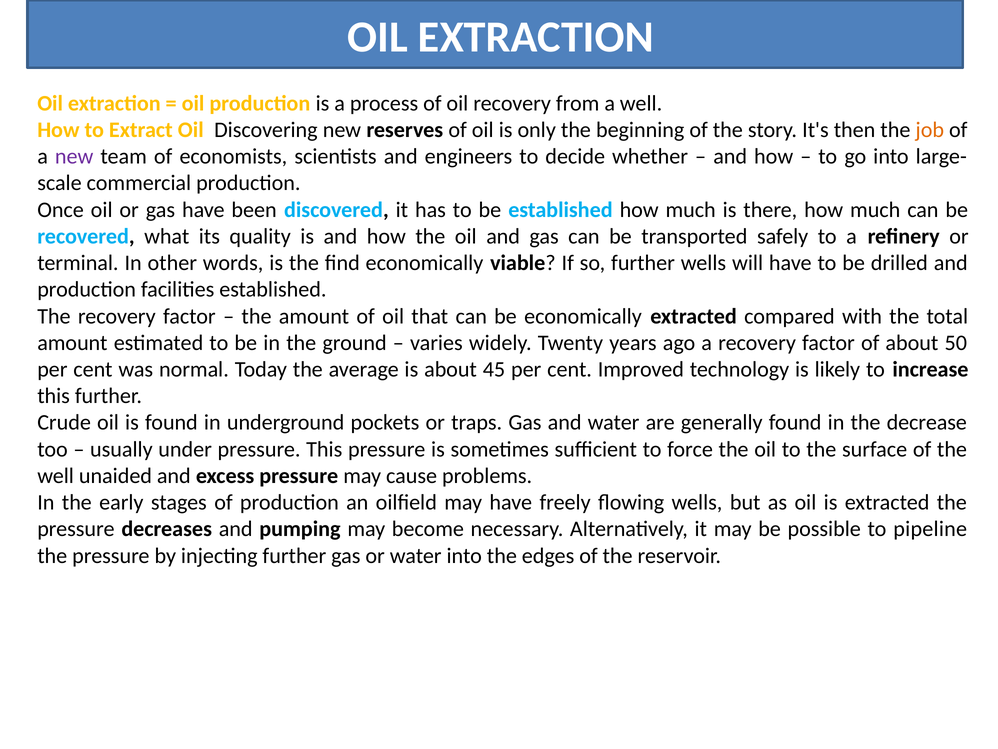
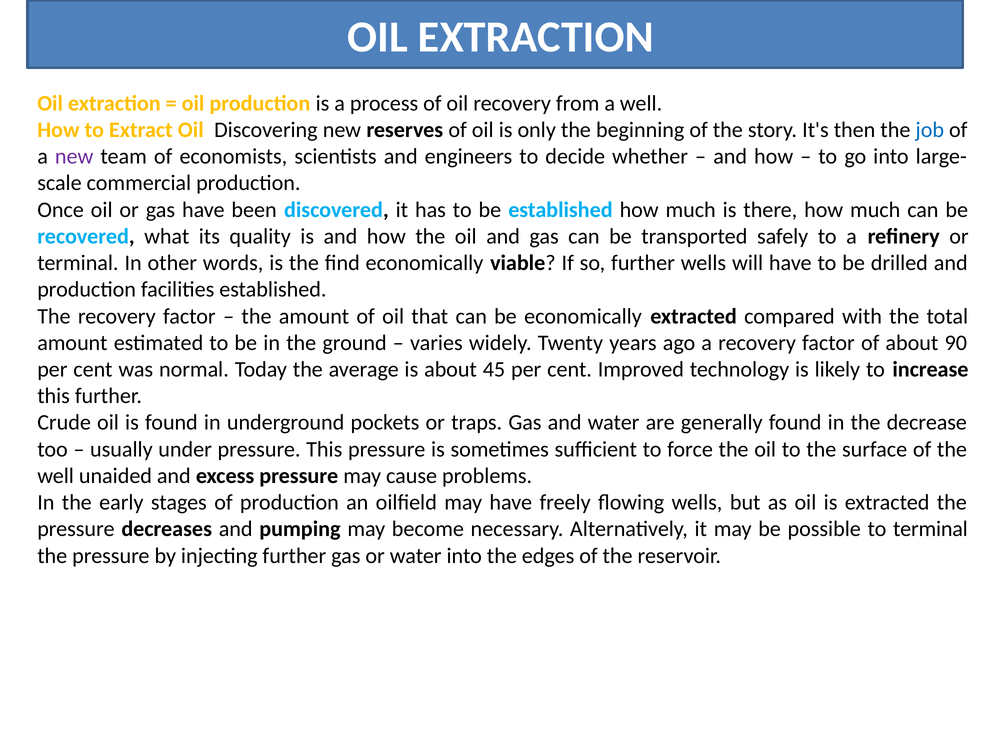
job colour: orange -> blue
50: 50 -> 90
to pipeline: pipeline -> terminal
